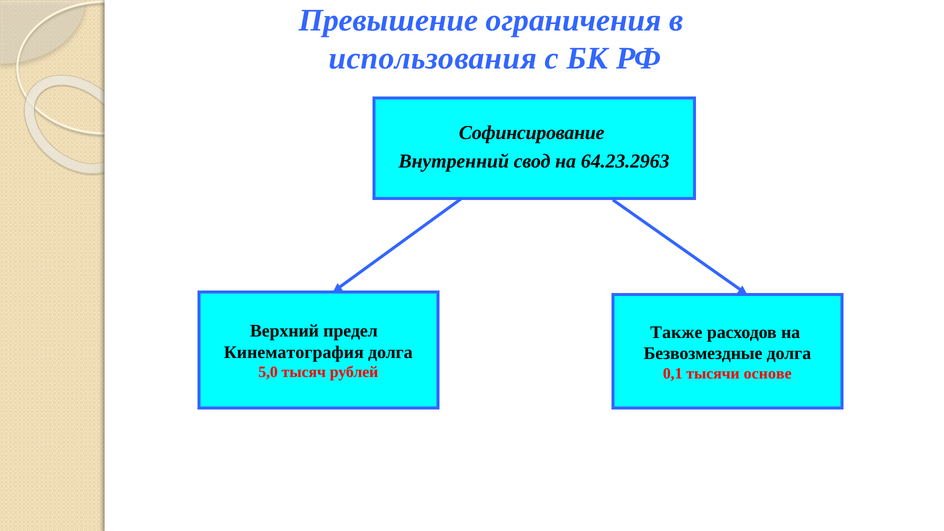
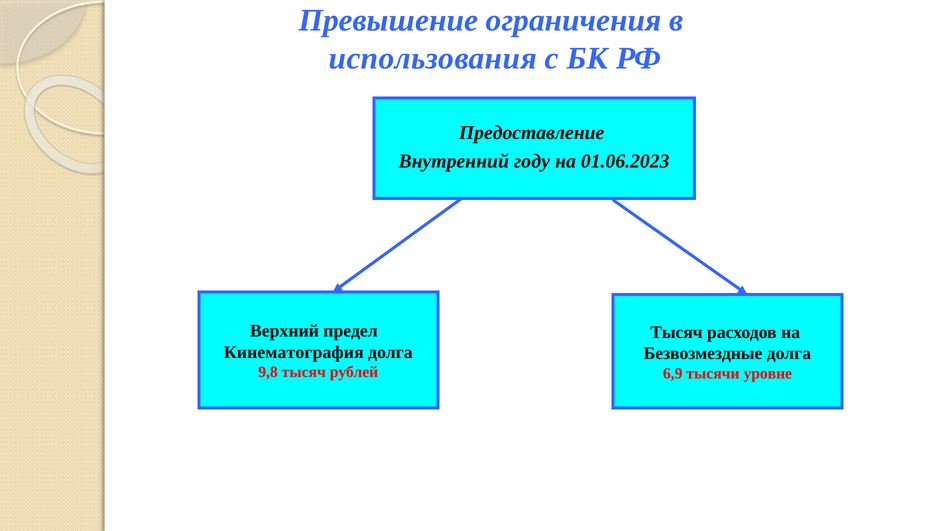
Софинсирование: Софинсирование -> Предоставление
свод: свод -> году
64.23.2963: 64.23.2963 -> 01.06.2023
Также at (676, 332): Также -> Тысяч
5,0: 5,0 -> 9,8
0,1: 0,1 -> 6,9
основе: основе -> уровне
